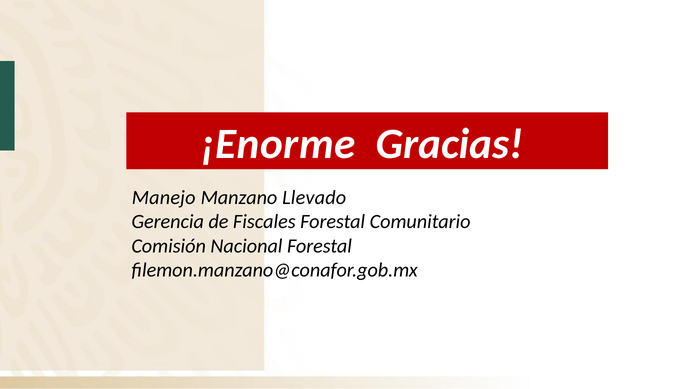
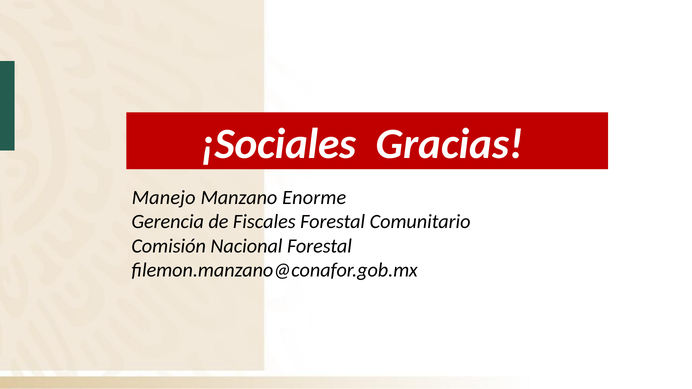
¡Enorme: ¡Enorme -> ¡Sociales
Llevado: Llevado -> Enorme
